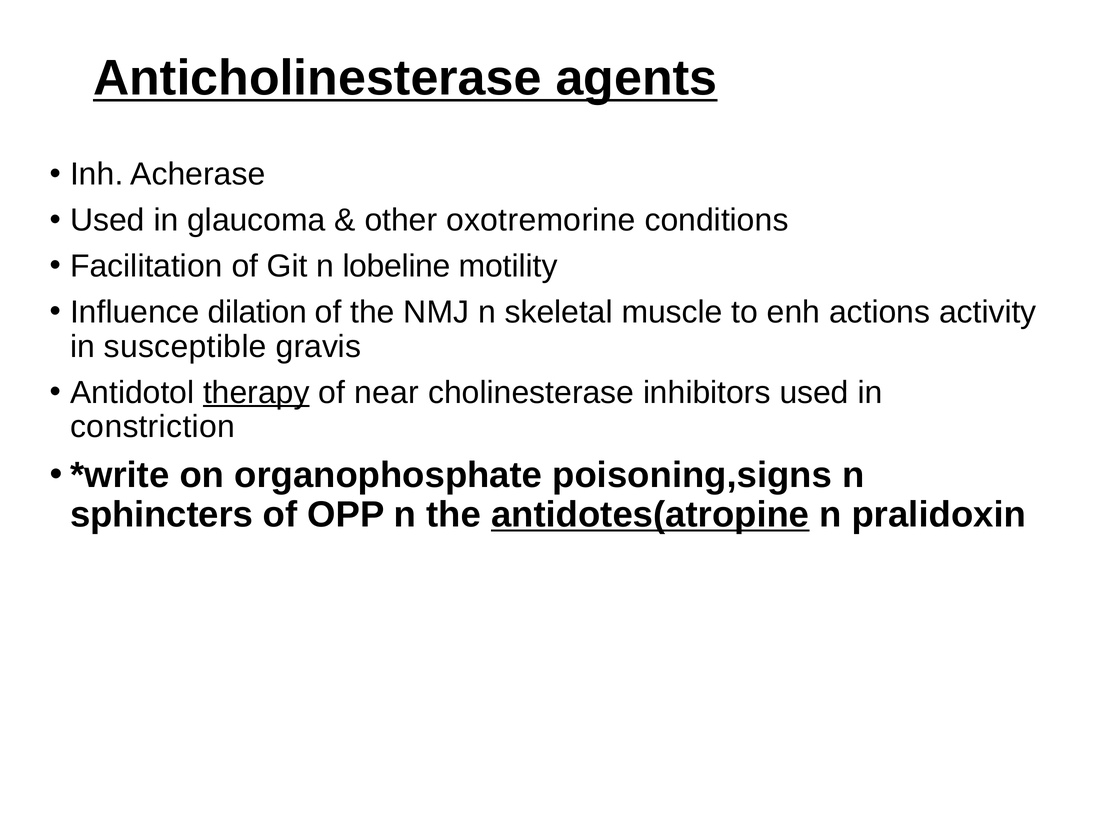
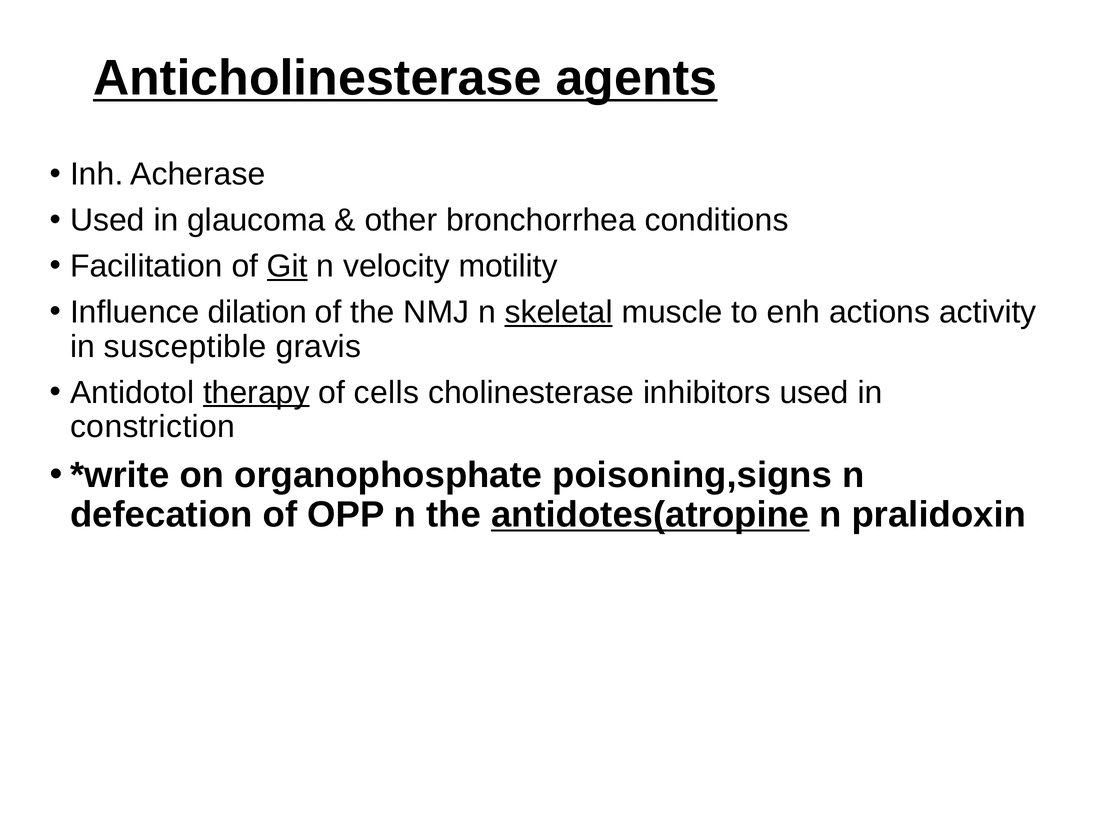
oxotremorine: oxotremorine -> bronchorrhea
Git underline: none -> present
lobeline: lobeline -> velocity
skeletal underline: none -> present
near: near -> cells
sphincters: sphincters -> defecation
